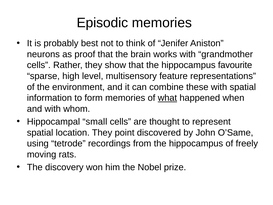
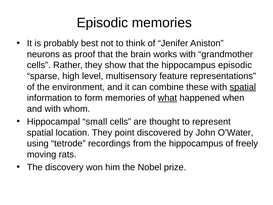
hippocampus favourite: favourite -> episodic
spatial at (243, 87) underline: none -> present
O’Same: O’Same -> O’Water
